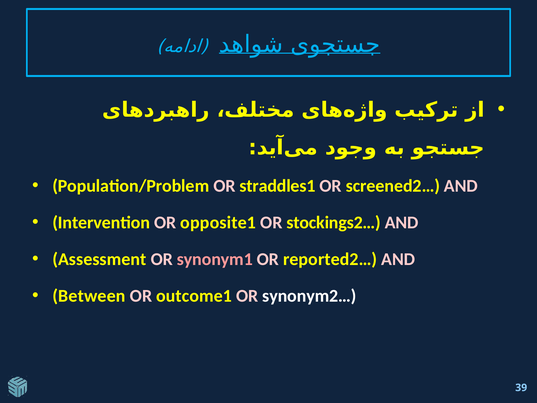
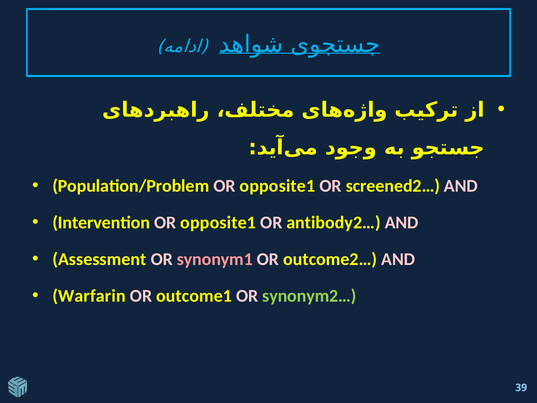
Population/Problem OR straddles1: straddles1 -> opposite1
stockings2…: stockings2… -> antibody2…
reported2…: reported2… -> outcome2…
Between: Between -> Warfarin
synonym2… colour: white -> light green
